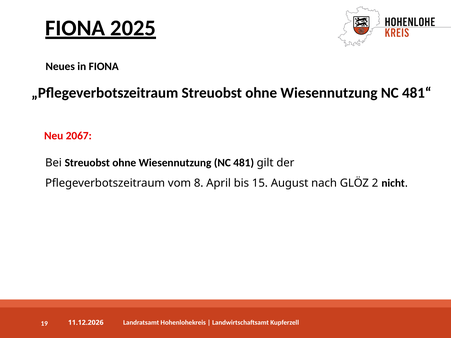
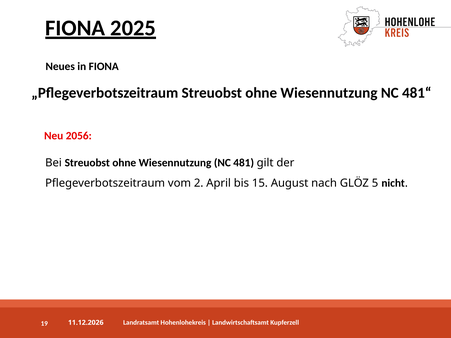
2067: 2067 -> 2056
8: 8 -> 2
2: 2 -> 5
